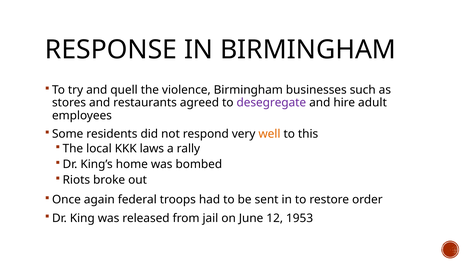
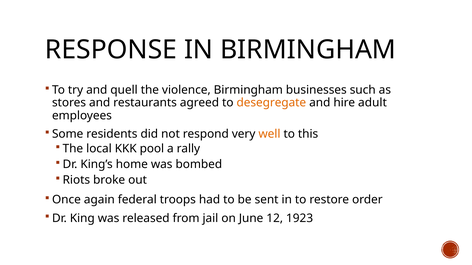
desegregate colour: purple -> orange
laws: laws -> pool
1953: 1953 -> 1923
